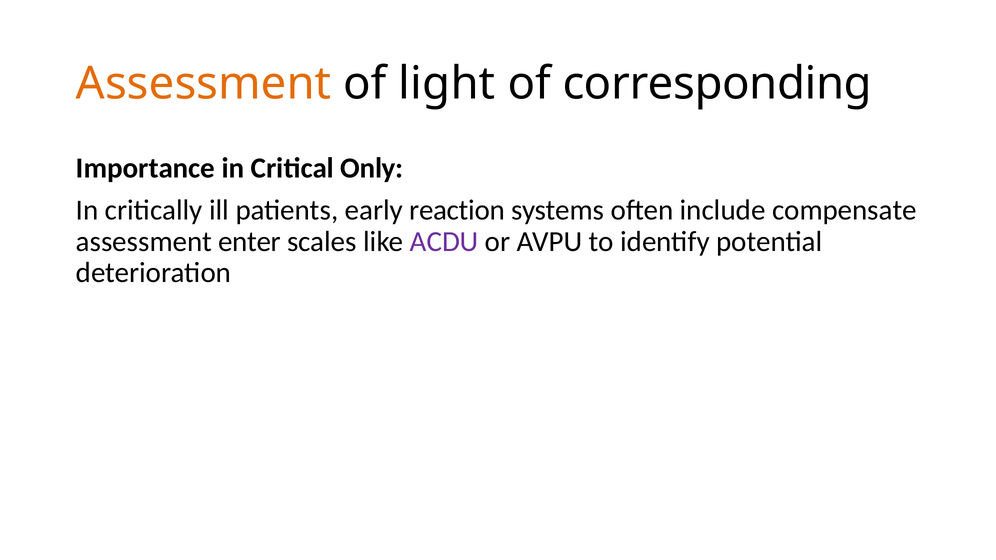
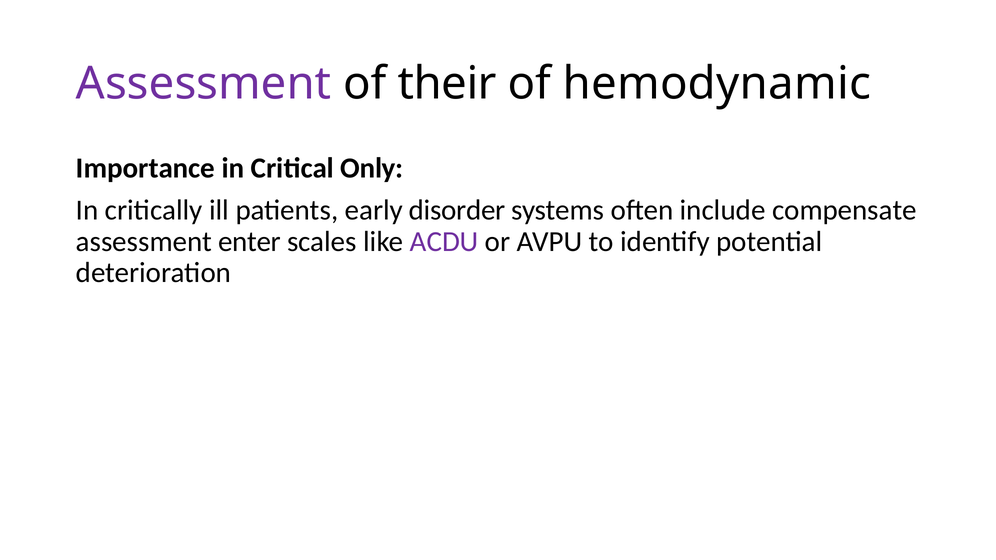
Assessment at (204, 84) colour: orange -> purple
light: light -> their
corresponding: corresponding -> hemodynamic
reaction: reaction -> disorder
